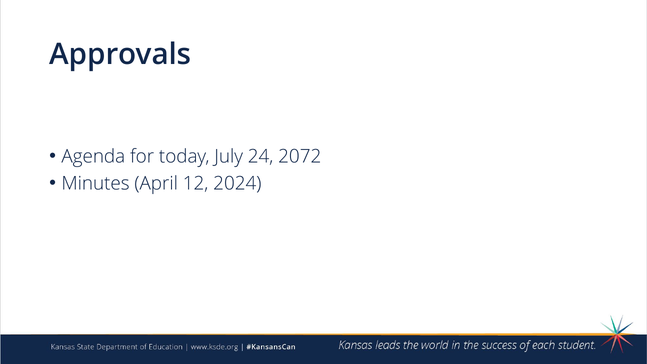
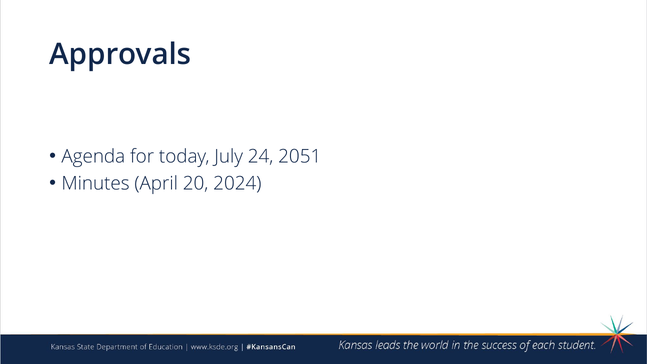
2072: 2072 -> 2051
12: 12 -> 20
